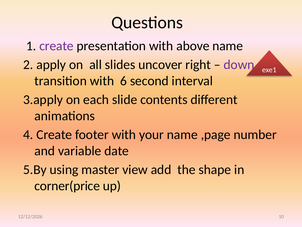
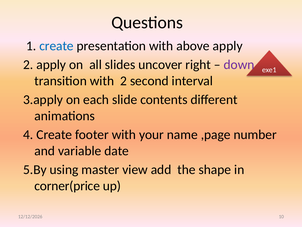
create at (57, 46) colour: purple -> blue
above name: name -> apply
with 6: 6 -> 2
